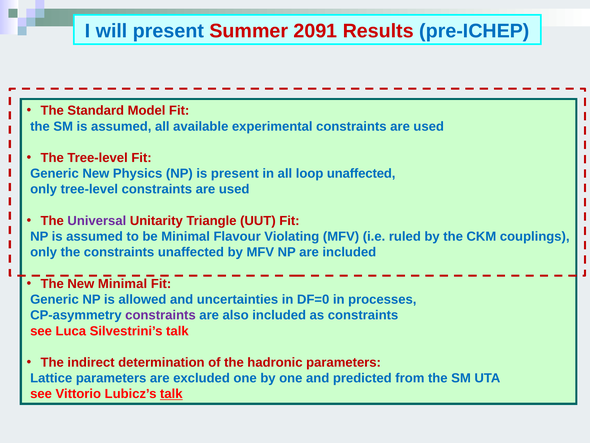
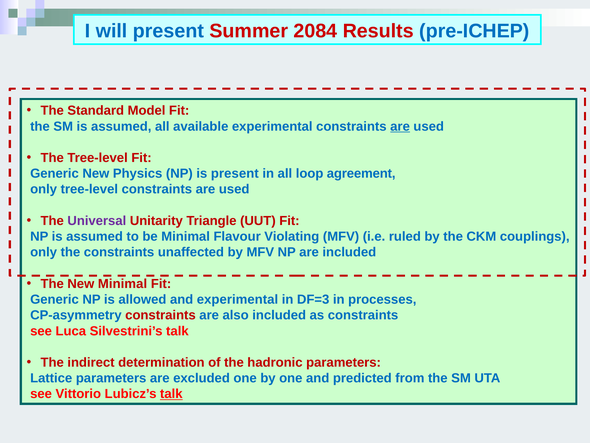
2091: 2091 -> 2084
are at (400, 126) underline: none -> present
loop unaffected: unaffected -> agreement
and uncertainties: uncertainties -> experimental
DF=0: DF=0 -> DF=3
constraints at (160, 315) colour: purple -> red
